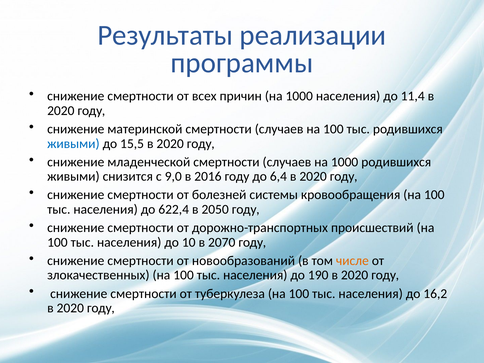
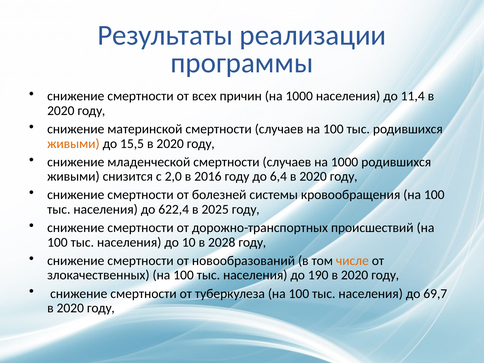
живыми at (73, 144) colour: blue -> orange
9,0: 9,0 -> 2,0
2050: 2050 -> 2025
2070: 2070 -> 2028
16,2: 16,2 -> 69,7
